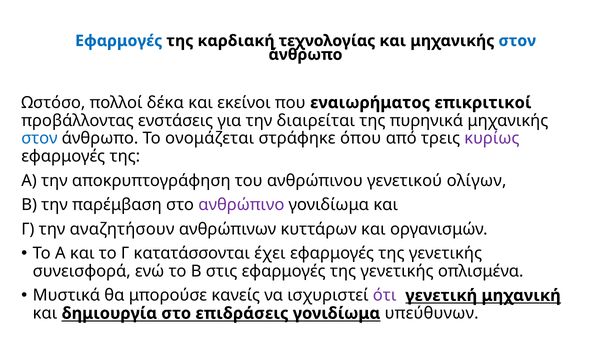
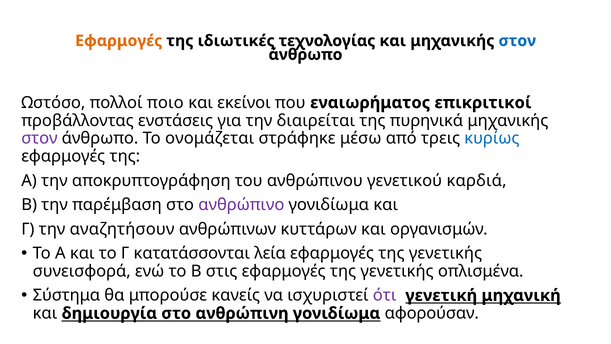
Εφαρμογές at (119, 41) colour: blue -> orange
καρδιακή: καρδιακή -> ιδιωτικές
δέκα: δέκα -> ποιο
στον at (39, 138) colour: blue -> purple
όπου: όπου -> μέσω
κυρίως colour: purple -> blue
ολίγων: ολίγων -> καρδιά
έχει: έχει -> λεία
Μυστικά: Μυστικά -> Σύστημα
επιδράσεις: επιδράσεις -> ανθρώπινη
υπεύθυνων: υπεύθυνων -> αφορούσαν
